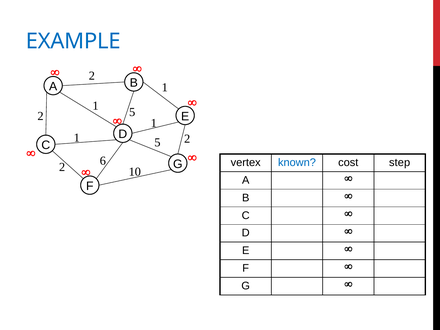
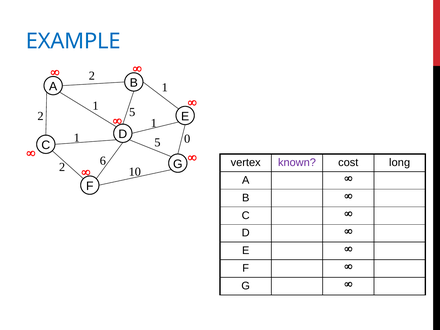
5 2: 2 -> 0
known colour: blue -> purple
step: step -> long
